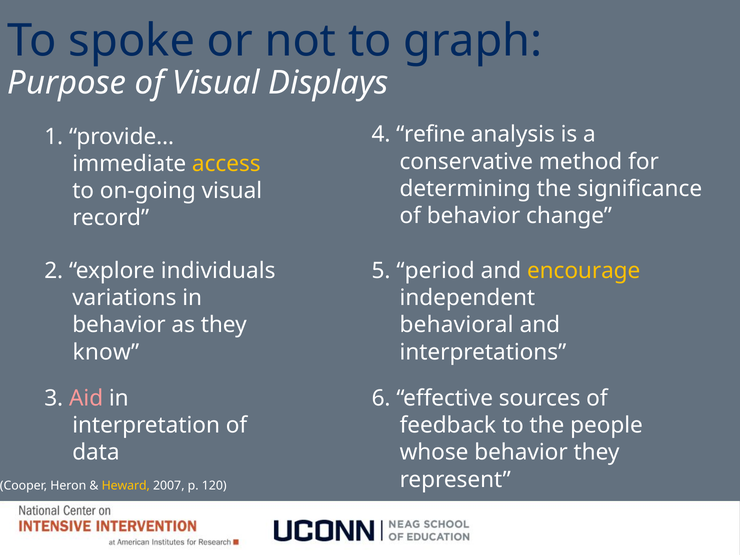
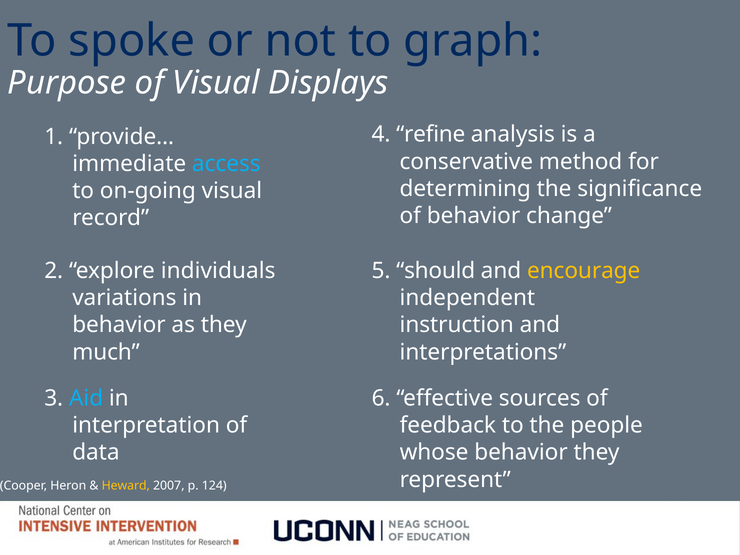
access colour: yellow -> light blue
period: period -> should
behavioral: behavioral -> instruction
know: know -> much
Aid colour: pink -> light blue
120: 120 -> 124
